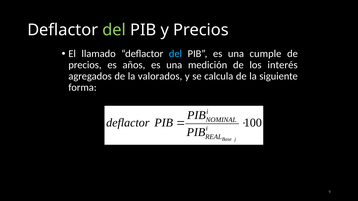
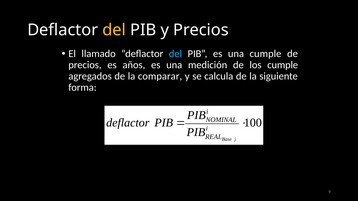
del at (114, 30) colour: light green -> yellow
los interés: interés -> cumple
valorados: valorados -> comparar
